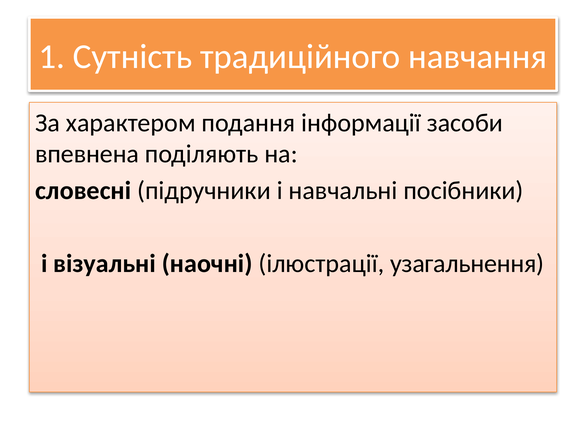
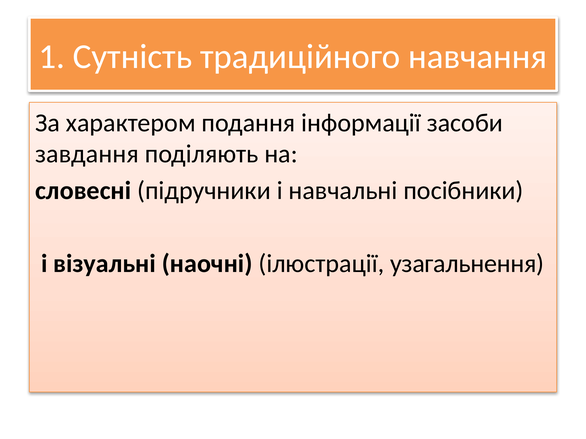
впевнена: впевнена -> завдання
